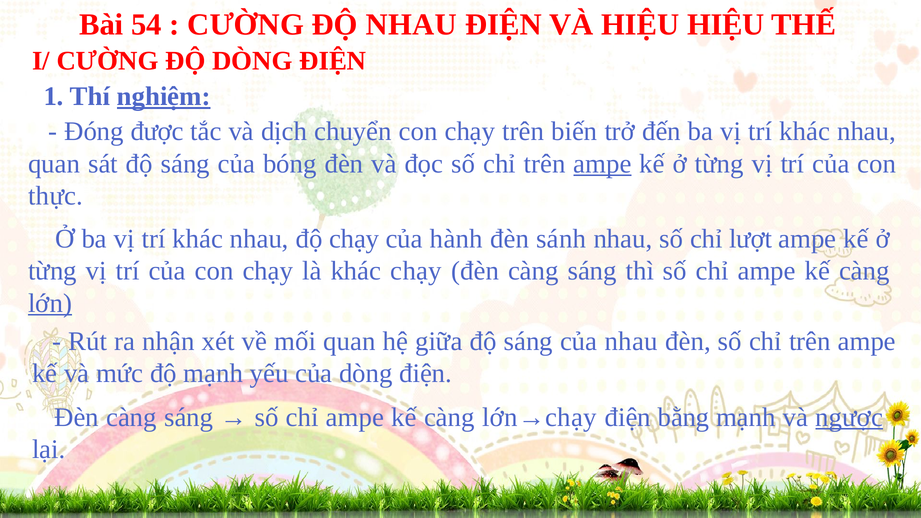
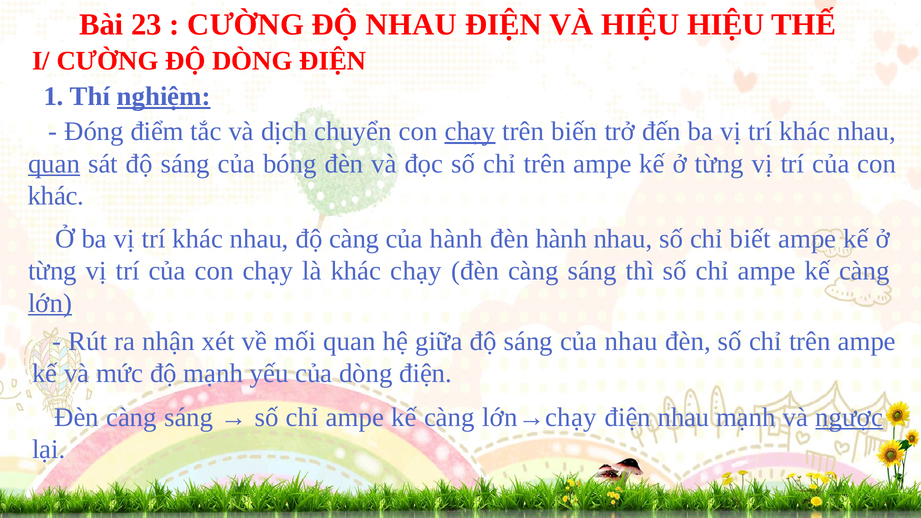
54: 54 -> 23
được: được -> điểm
chạy at (470, 131) underline: none -> present
quan at (54, 164) underline: none -> present
ampe at (602, 164) underline: present -> none
thực at (56, 196): thực -> khác
độ chạy: chạy -> càng
đèn sánh: sánh -> hành
lượt: lượt -> biết
điện bằng: bằng -> nhau
